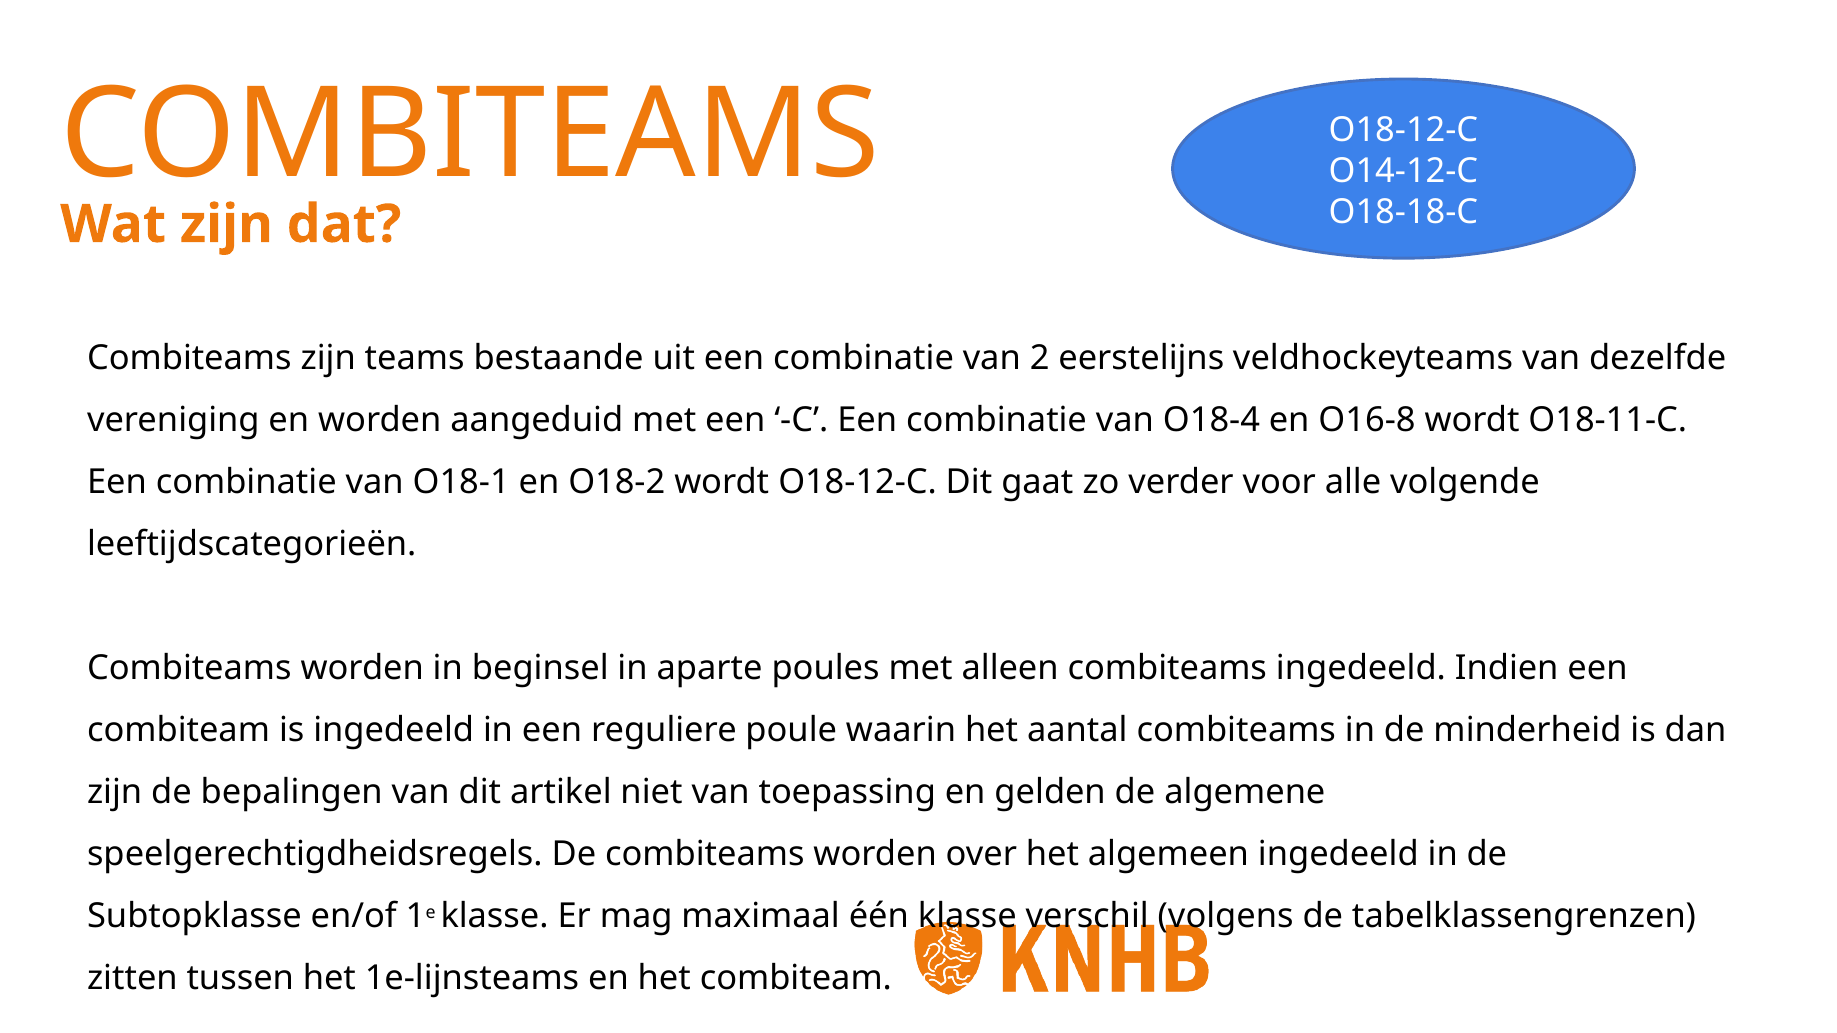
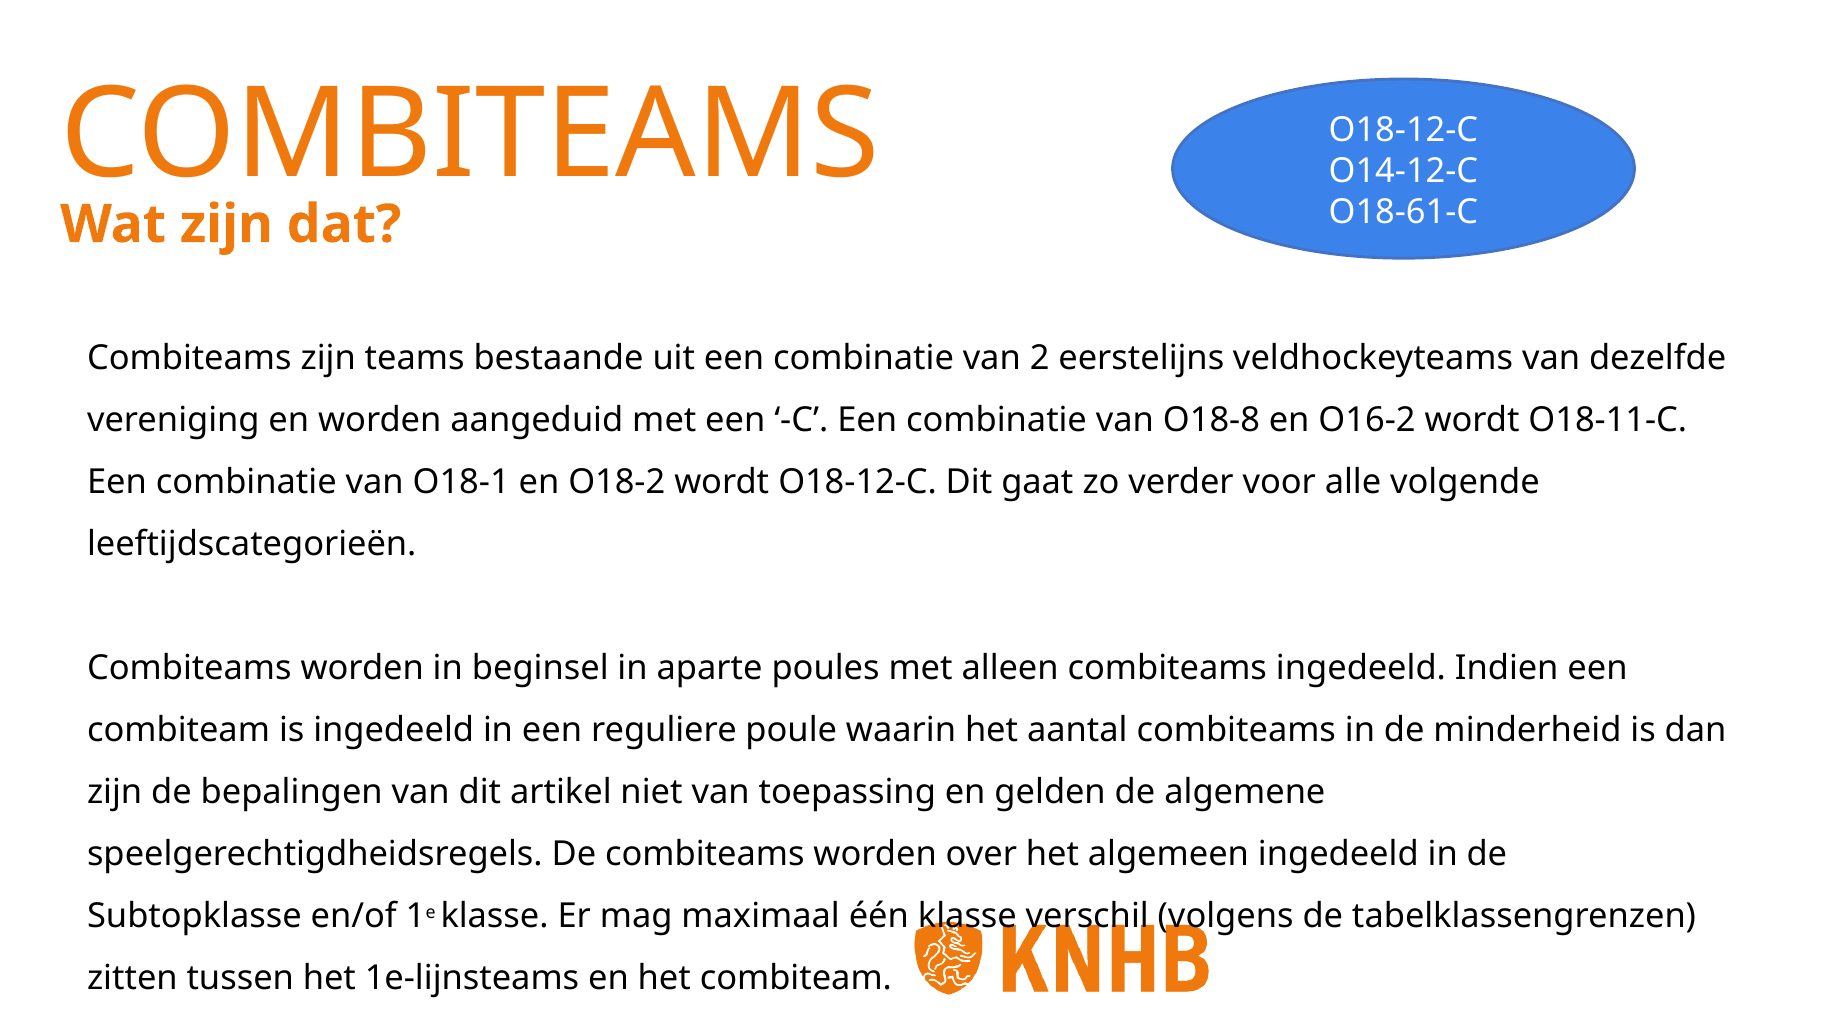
O18-18-C: O18-18-C -> O18-61-C
O18-4: O18-4 -> O18-8
O16-8: O16-8 -> O16-2
